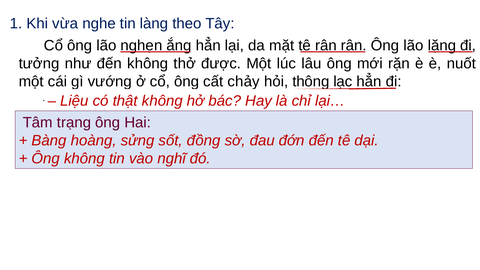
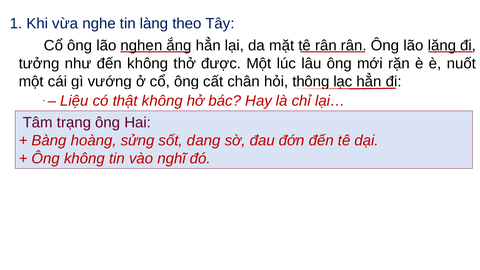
chảy: chảy -> chân
đồng: đồng -> dang
